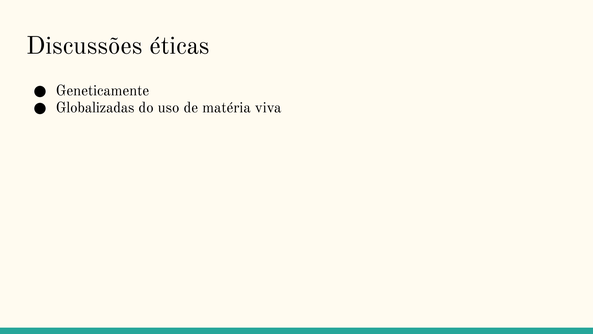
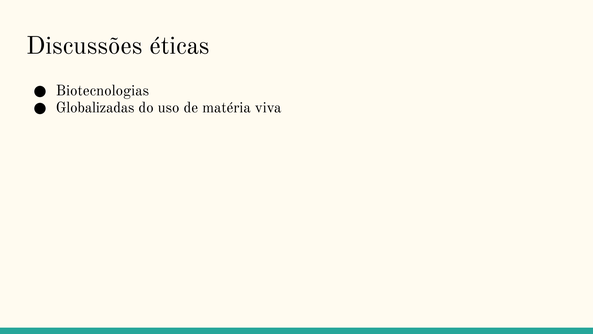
Geneticamente: Geneticamente -> Biotecnologias
